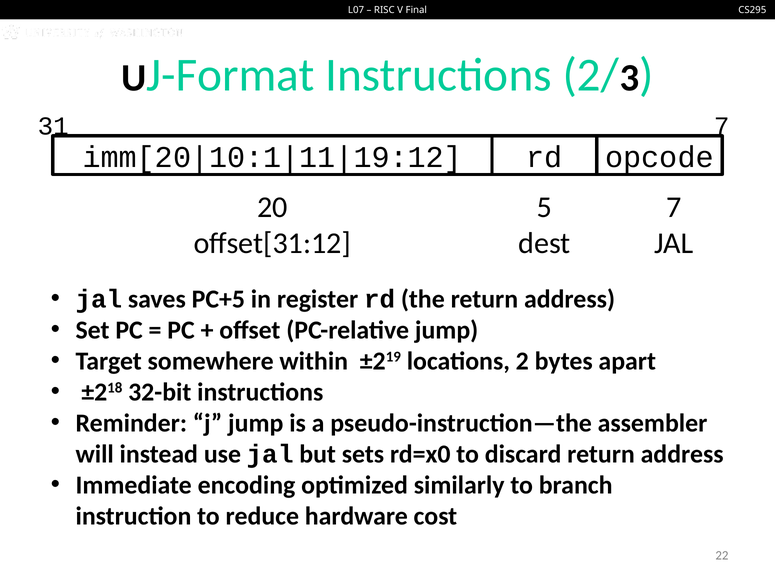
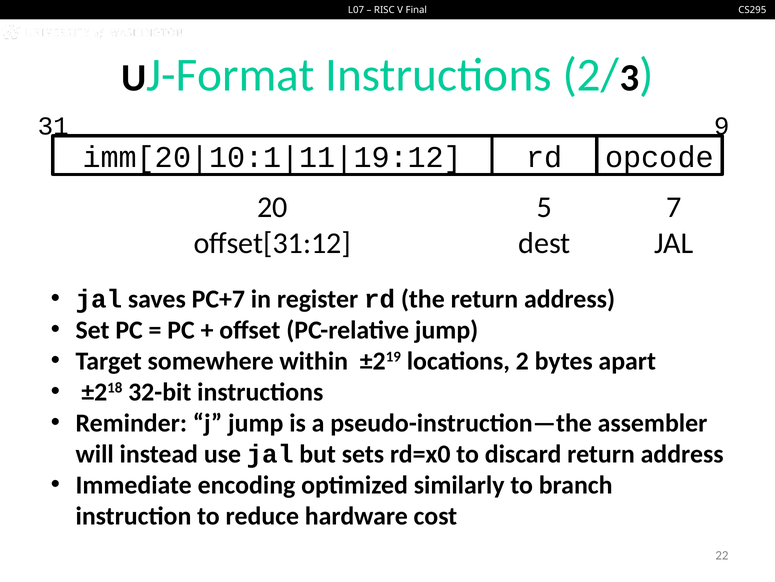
31 7: 7 -> 9
PC+5: PC+5 -> PC+7
